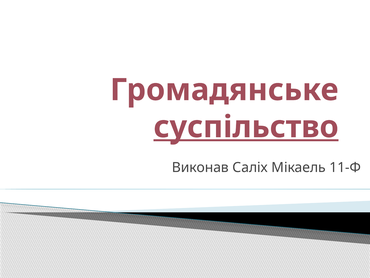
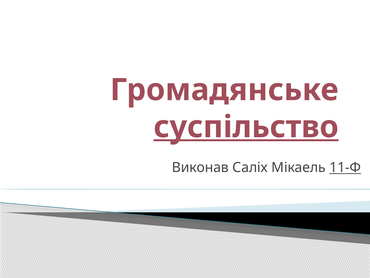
11-Ф underline: none -> present
